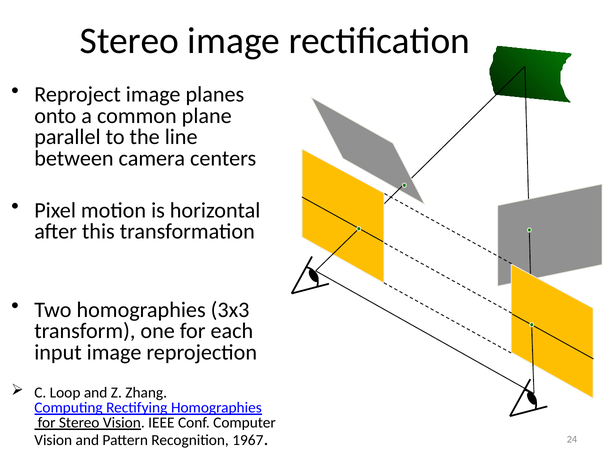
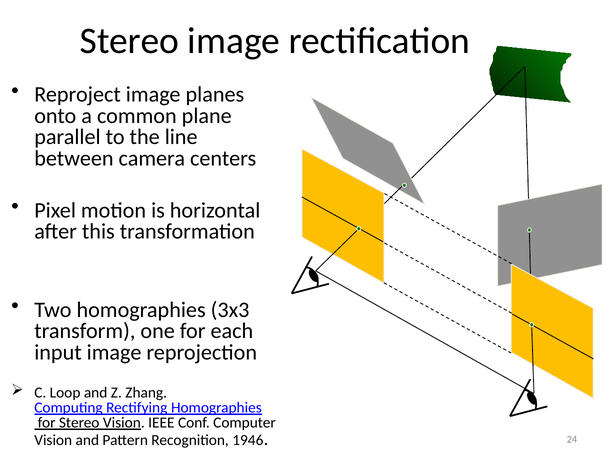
1967: 1967 -> 1946
